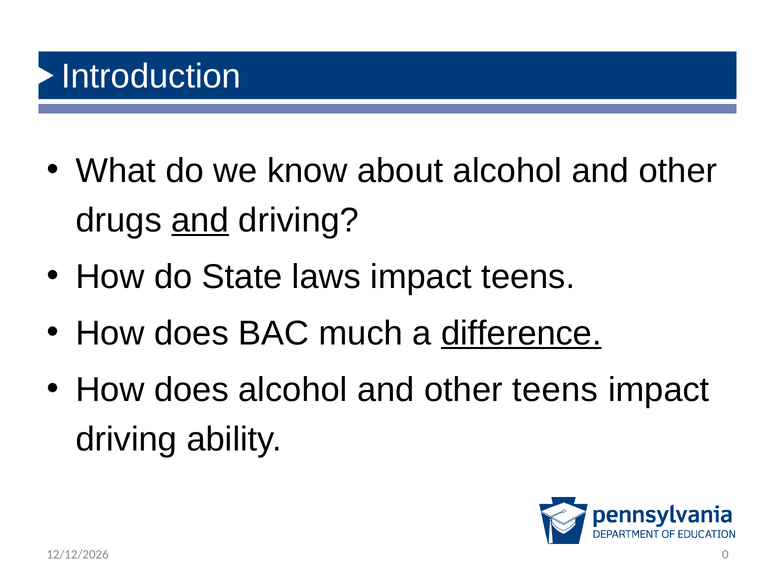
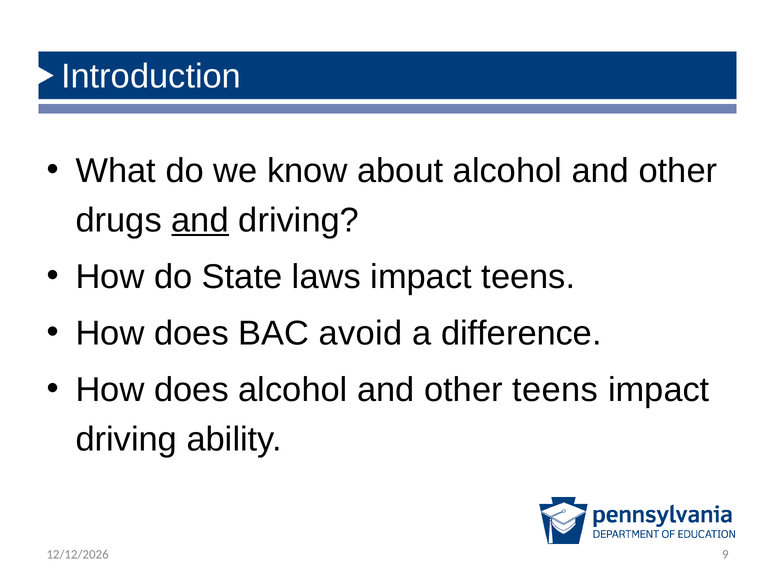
much: much -> avoid
difference underline: present -> none
0: 0 -> 9
